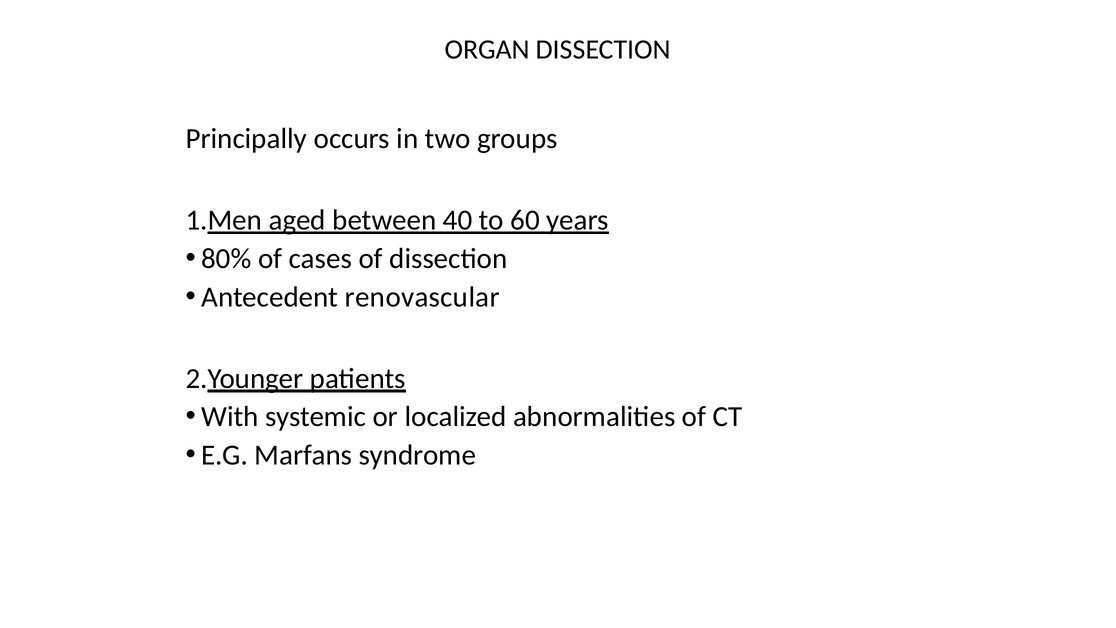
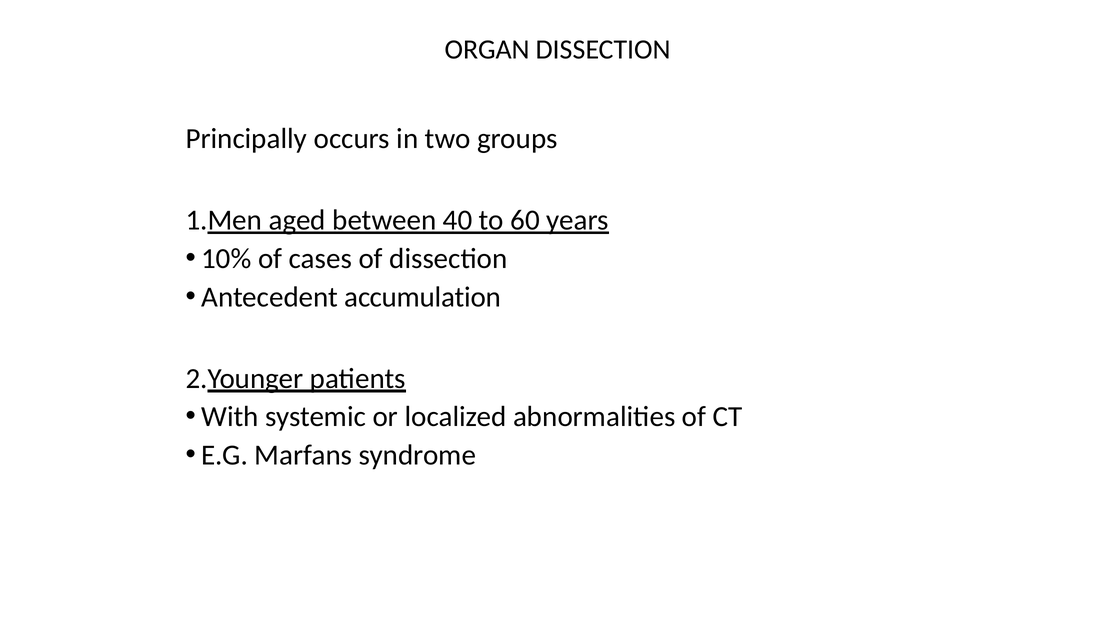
80%: 80% -> 10%
renovascular: renovascular -> accumulation
